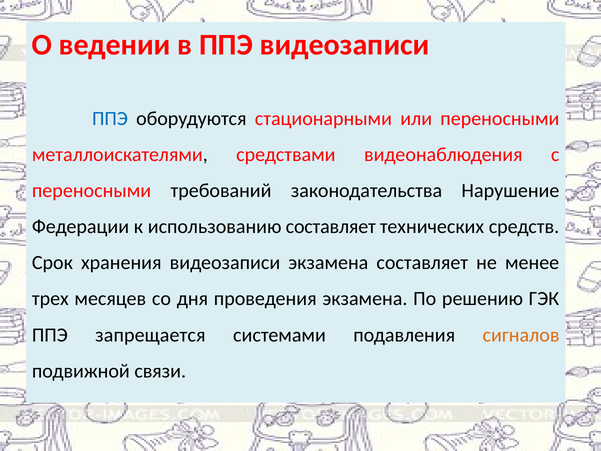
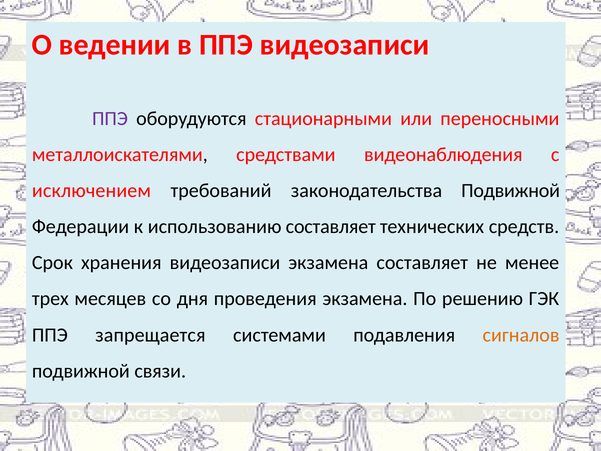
ППЭ at (110, 118) colour: blue -> purple
переносными at (92, 191): переносными -> исключением
законодательства Нарушение: Нарушение -> Подвижной
